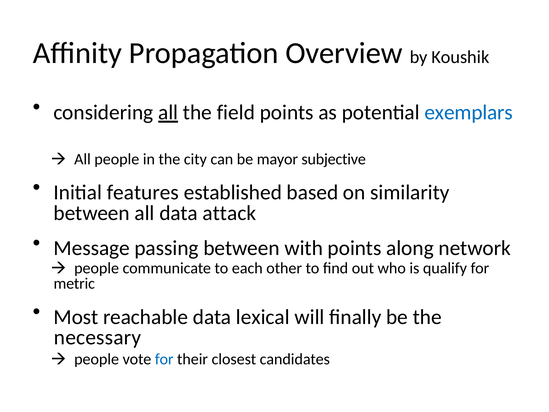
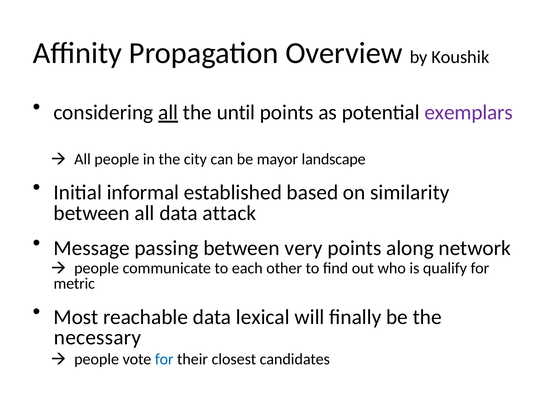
field: field -> until
exemplars colour: blue -> purple
subjective: subjective -> landscape
features: features -> informal
with: with -> very
